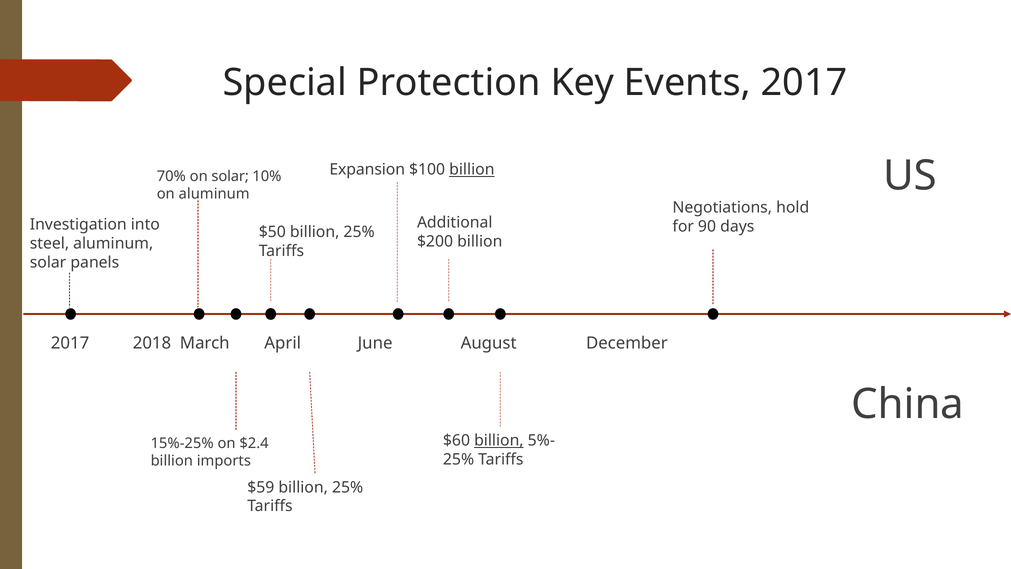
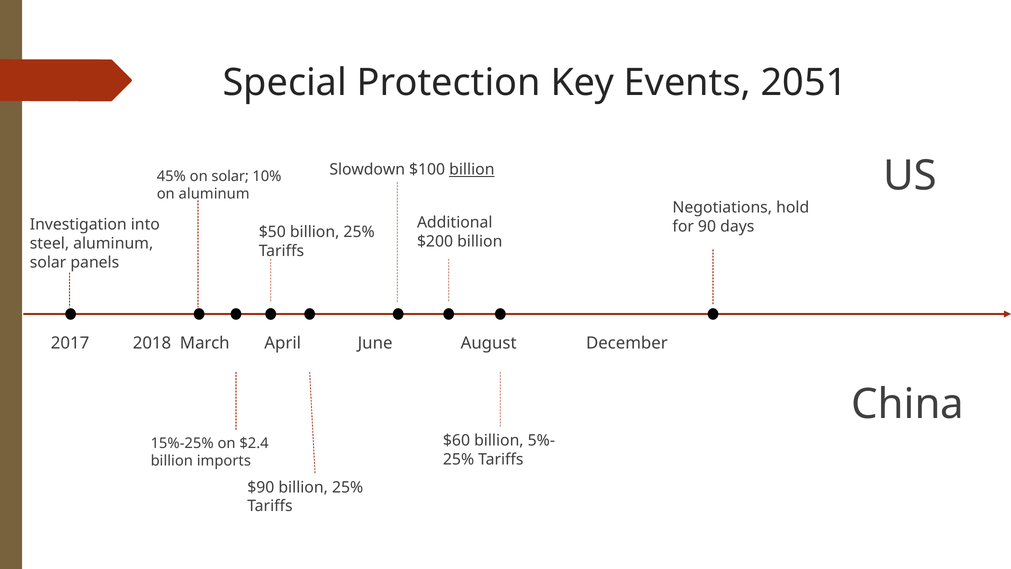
Events 2017: 2017 -> 2051
Expansion: Expansion -> Slowdown
70%: 70% -> 45%
billion at (499, 440) underline: present -> none
$59: $59 -> $90
